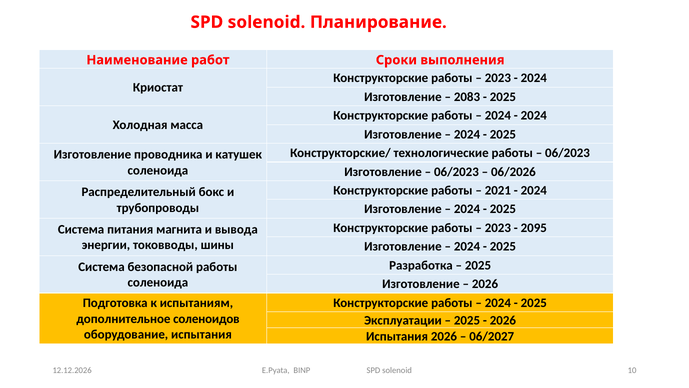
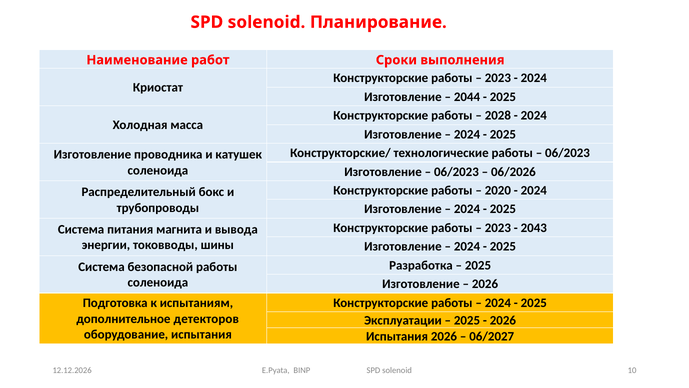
2083: 2083 -> 2044
2024 at (498, 116): 2024 -> 2028
2021: 2021 -> 2020
2095: 2095 -> 2043
соленоидов: соленоидов -> детекторов
